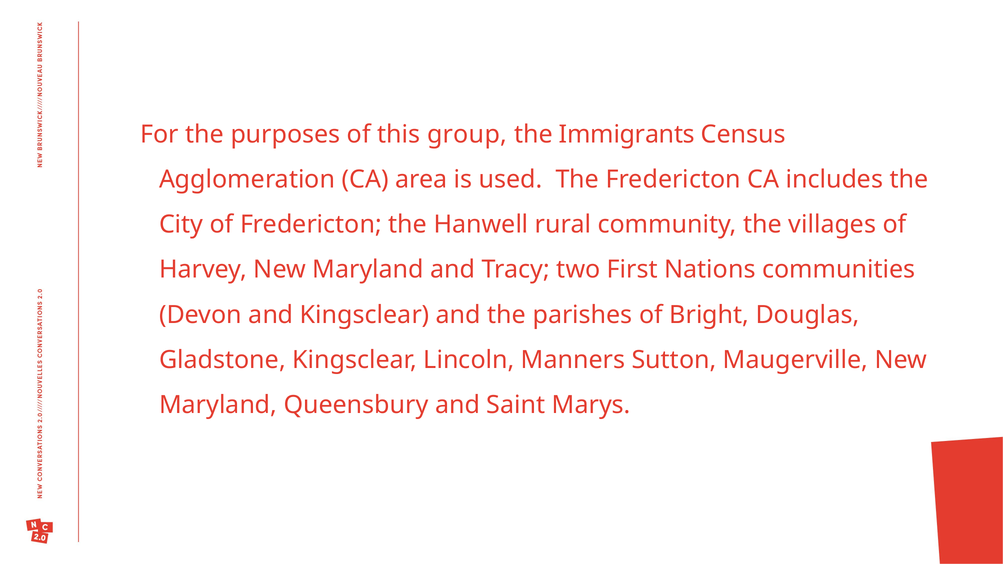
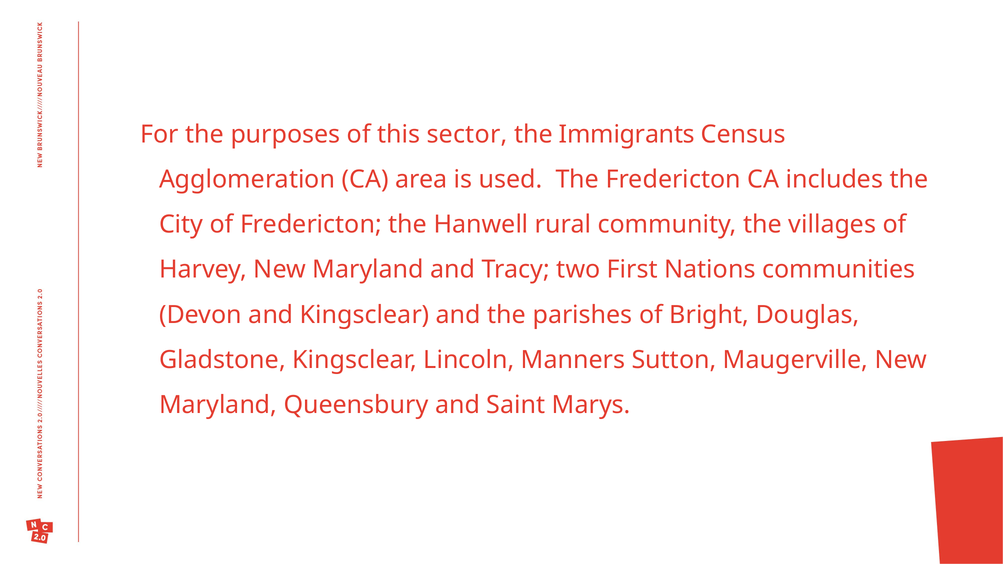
group: group -> sector
